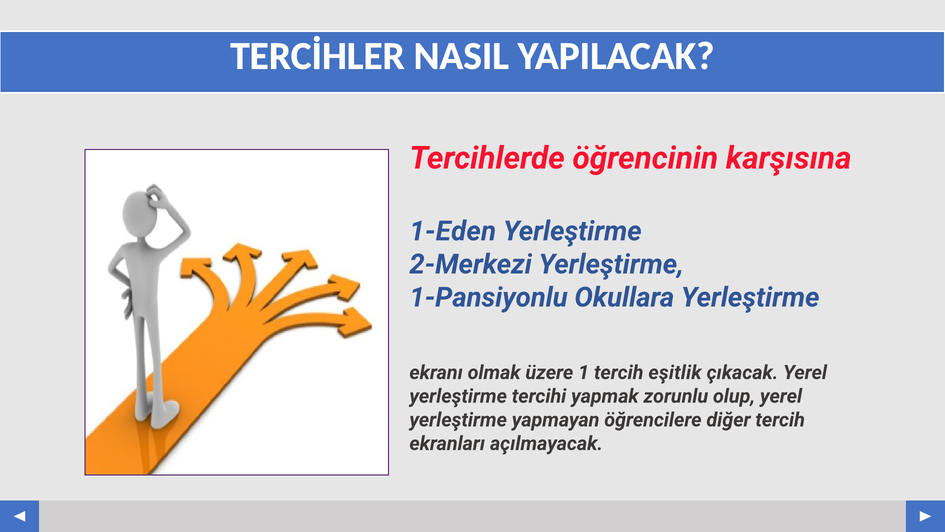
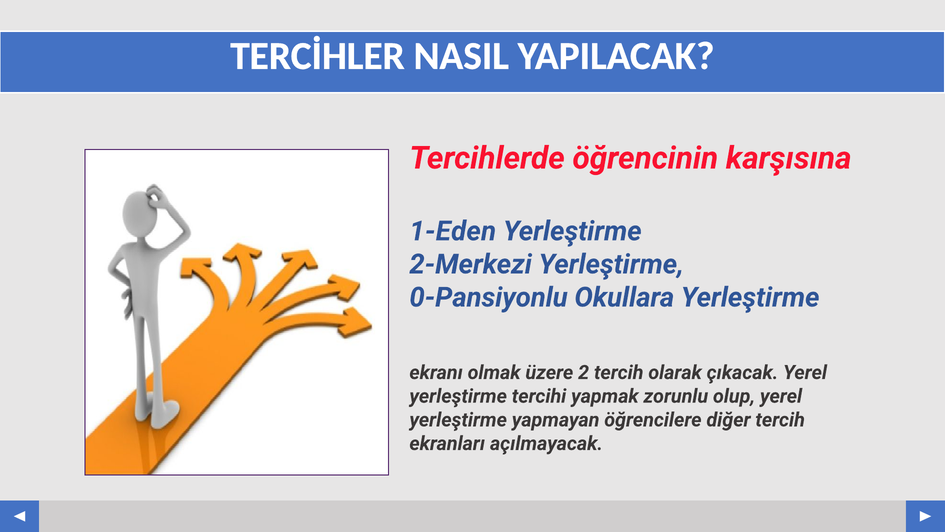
1-Pansiyonlu: 1-Pansiyonlu -> 0-Pansiyonlu
1: 1 -> 2
eşitlik: eşitlik -> olarak
